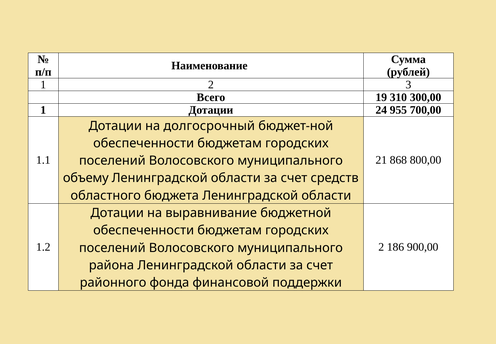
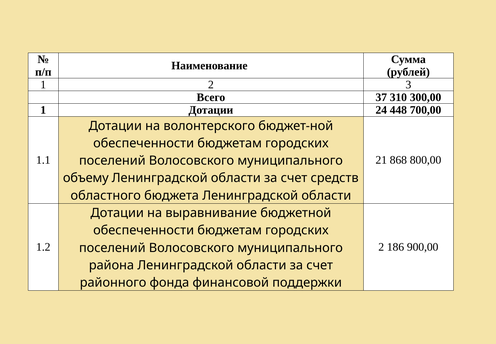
19: 19 -> 37
955: 955 -> 448
долгосрочный: долгосрочный -> волонтерского
